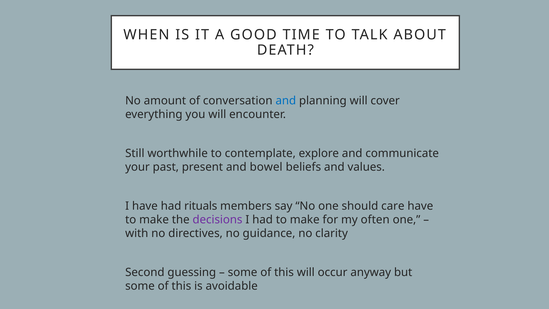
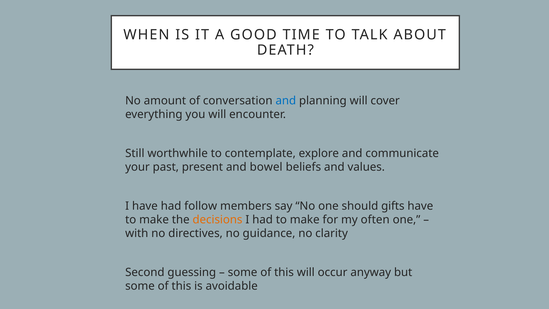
rituals: rituals -> follow
care: care -> gifts
decisions colour: purple -> orange
